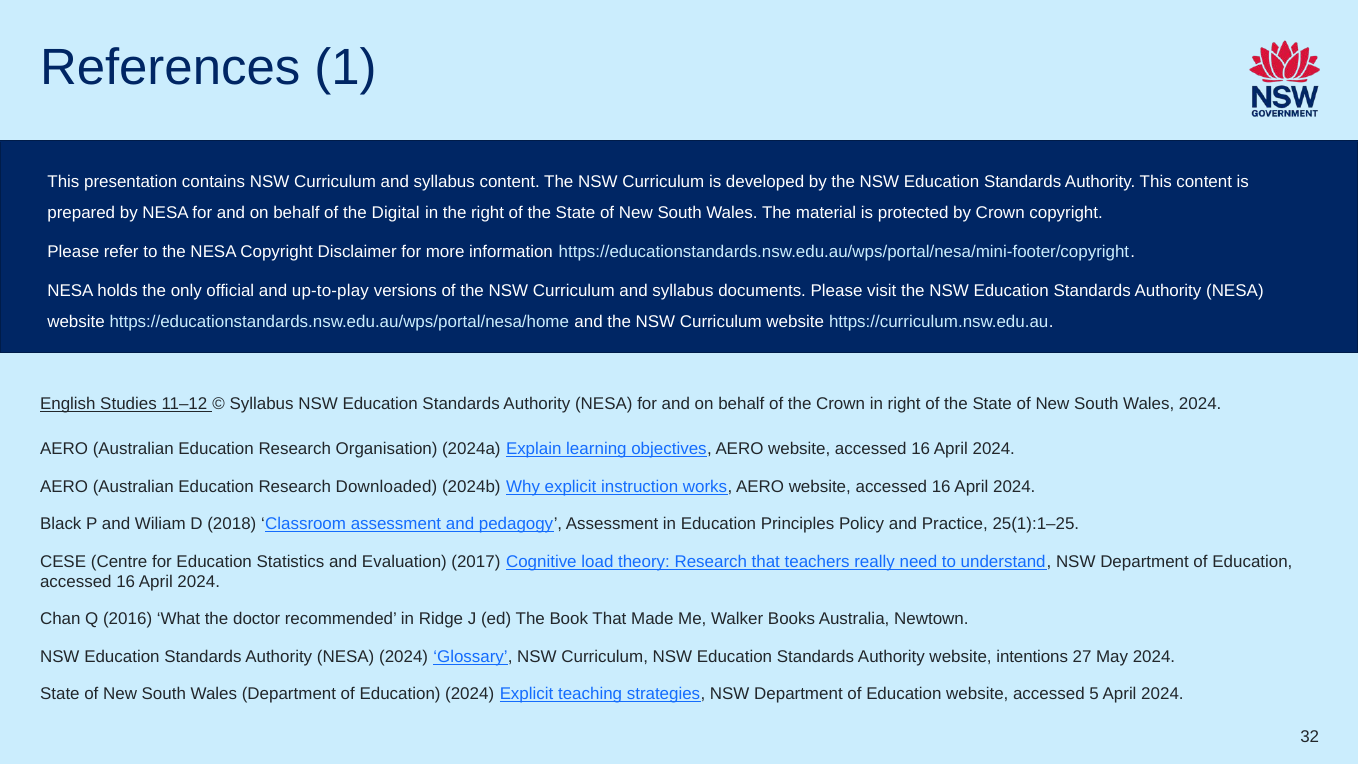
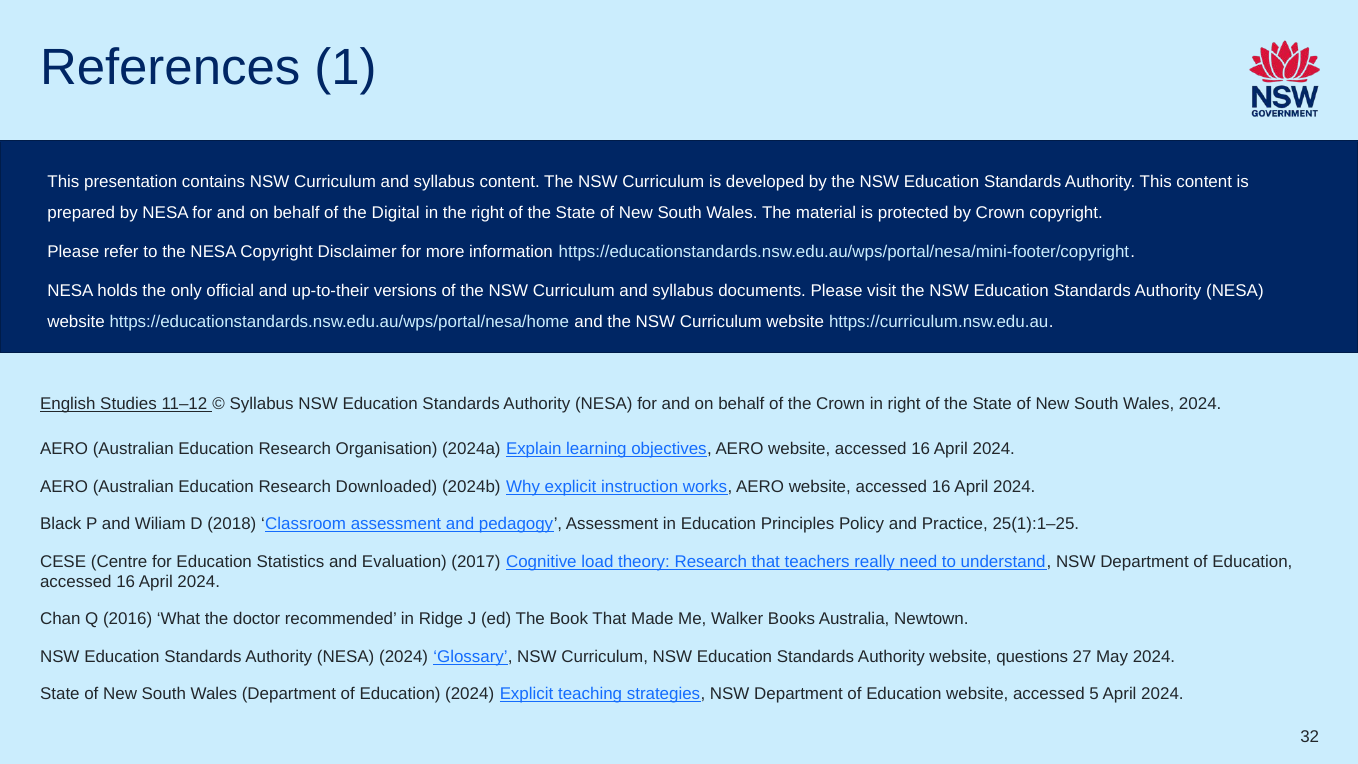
up-to-play: up-to-play -> up-to-their
intentions: intentions -> questions
